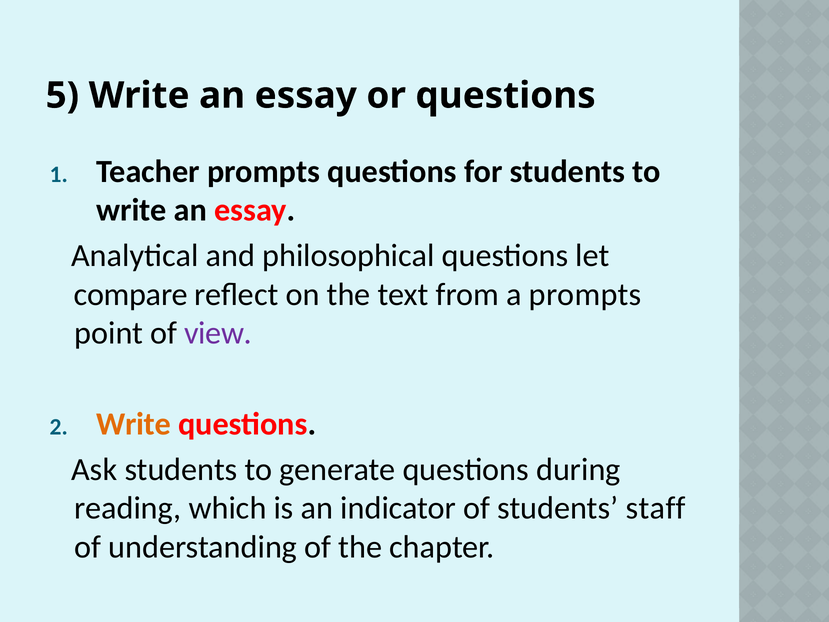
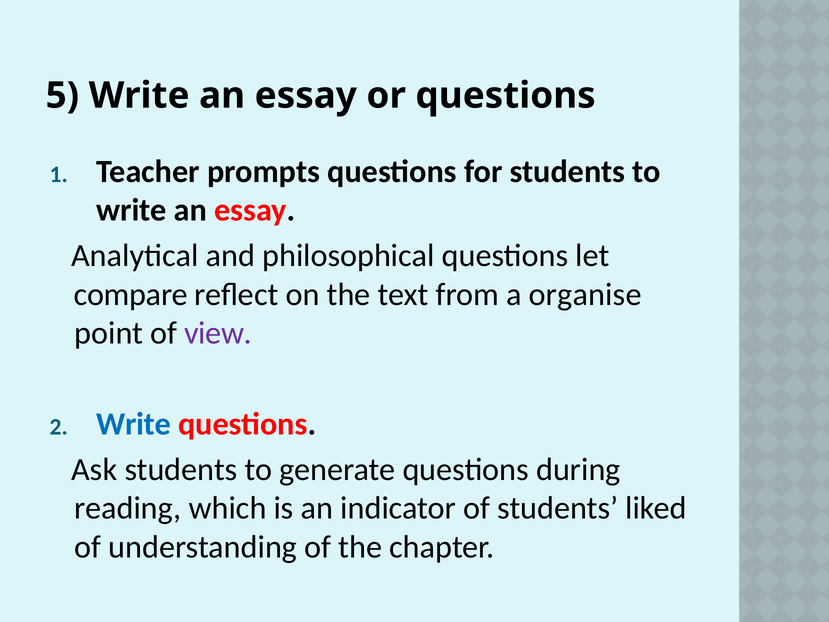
a prompts: prompts -> organise
Write at (134, 424) colour: orange -> blue
staff: staff -> liked
